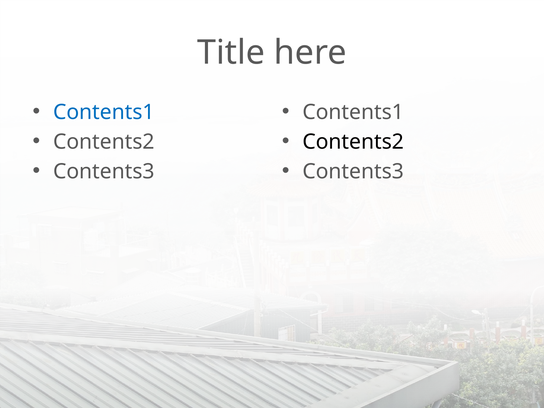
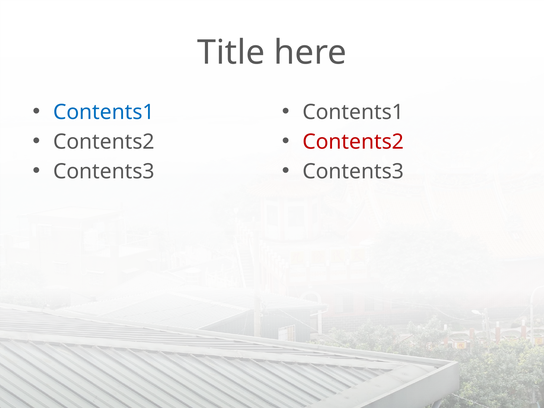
Contents2 at (353, 142) colour: black -> red
